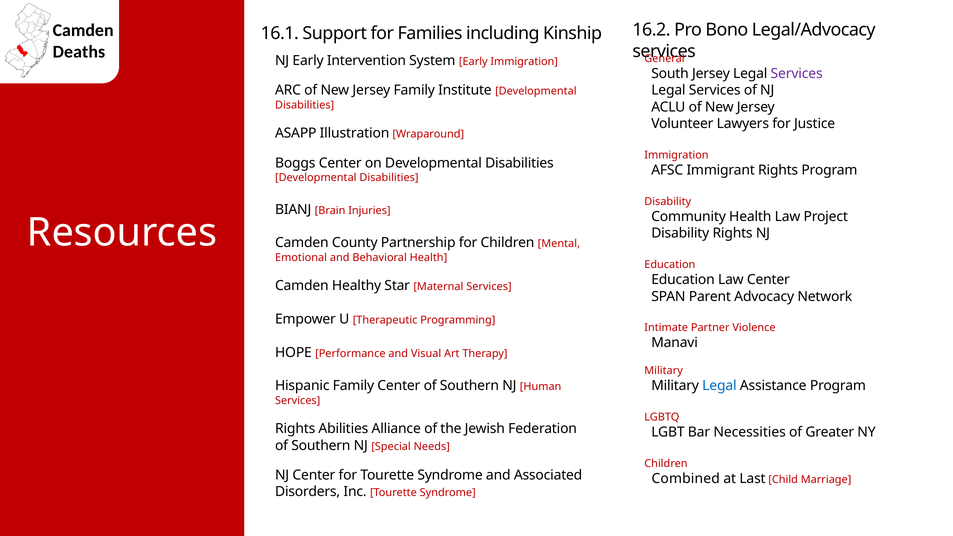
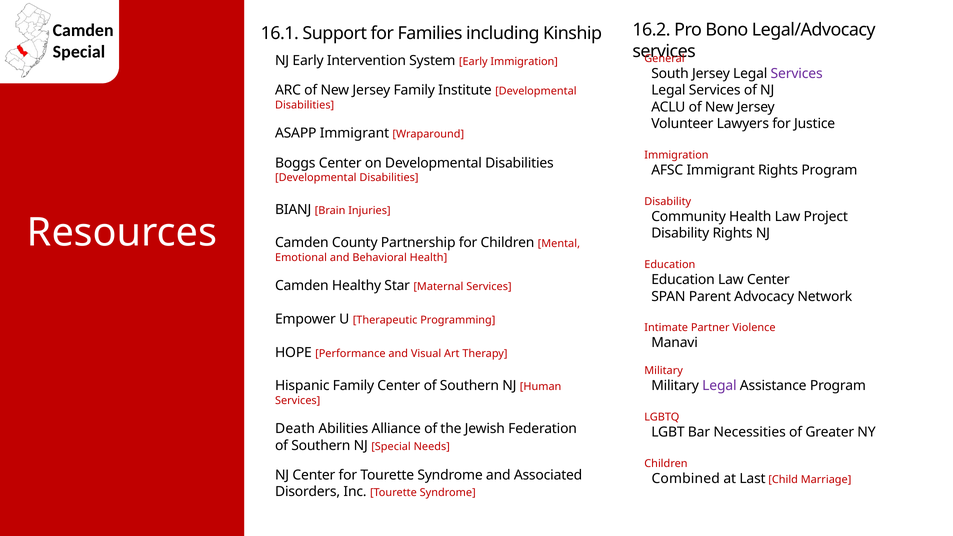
Deaths at (79, 52): Deaths -> Special
ASAPP Illustration: Illustration -> Immigrant
Legal at (719, 386) colour: blue -> purple
Rights at (295, 429): Rights -> Death
